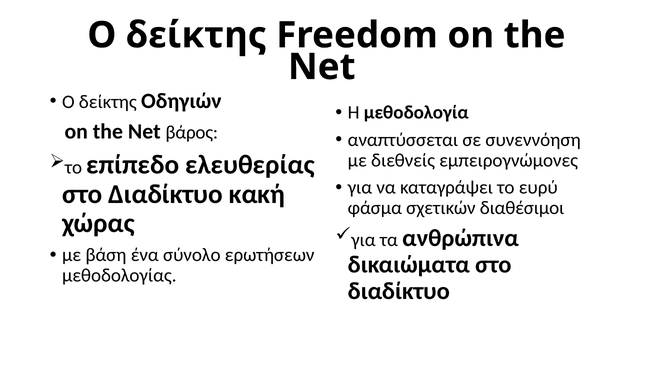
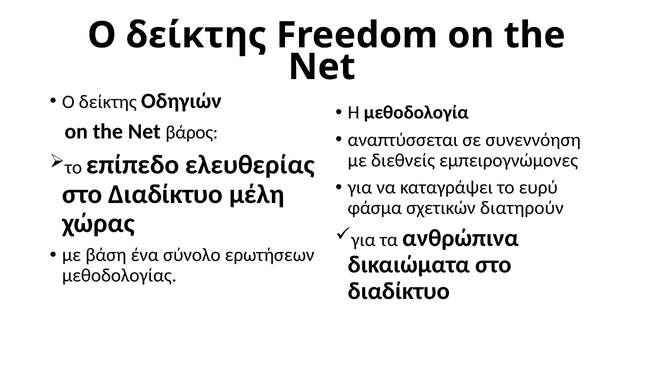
κακή: κακή -> μέλη
διαθέσιμοι: διαθέσιμοι -> διατηρούν
